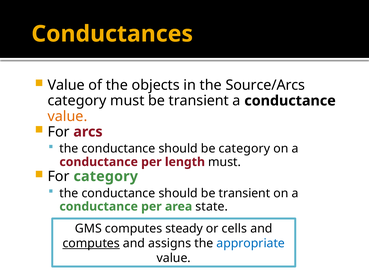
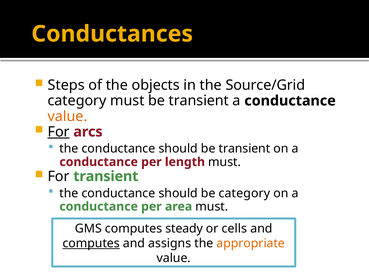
Value at (66, 85): Value -> Steps
Source/Arcs: Source/Arcs -> Source/Grid
For at (59, 132) underline: none -> present
should be category: category -> transient
For category: category -> transient
should be transient: transient -> category
area state: state -> must
appropriate colour: blue -> orange
